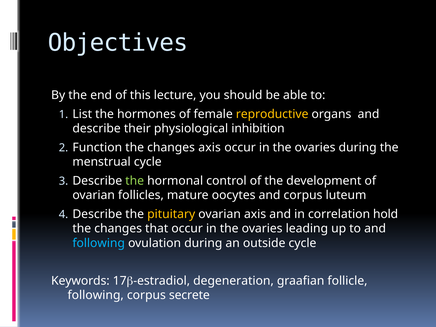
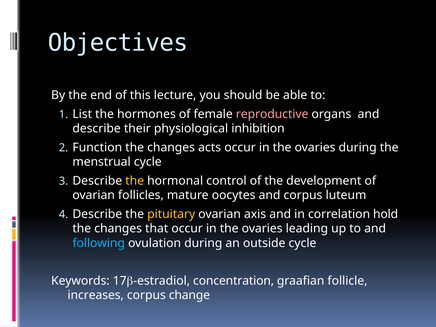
reproductive colour: yellow -> pink
changes axis: axis -> acts
the at (135, 181) colour: light green -> yellow
degeneration: degeneration -> concentration
following at (96, 295): following -> increases
secrete: secrete -> change
